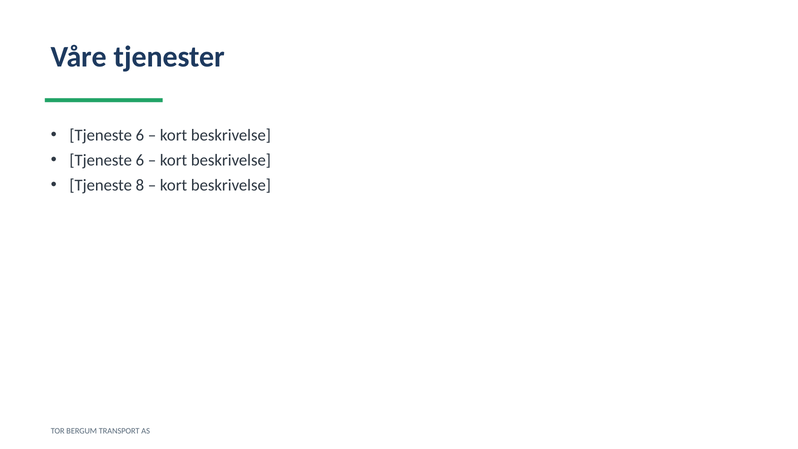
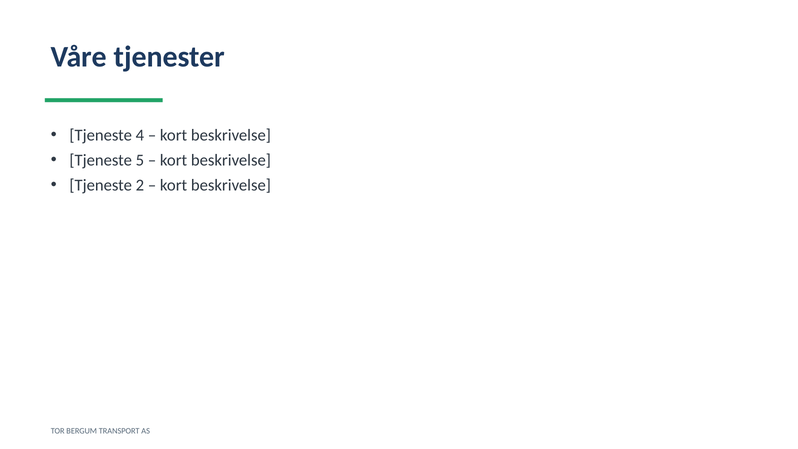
6 at (140, 135): 6 -> 4
6 at (140, 160): 6 -> 5
8: 8 -> 2
